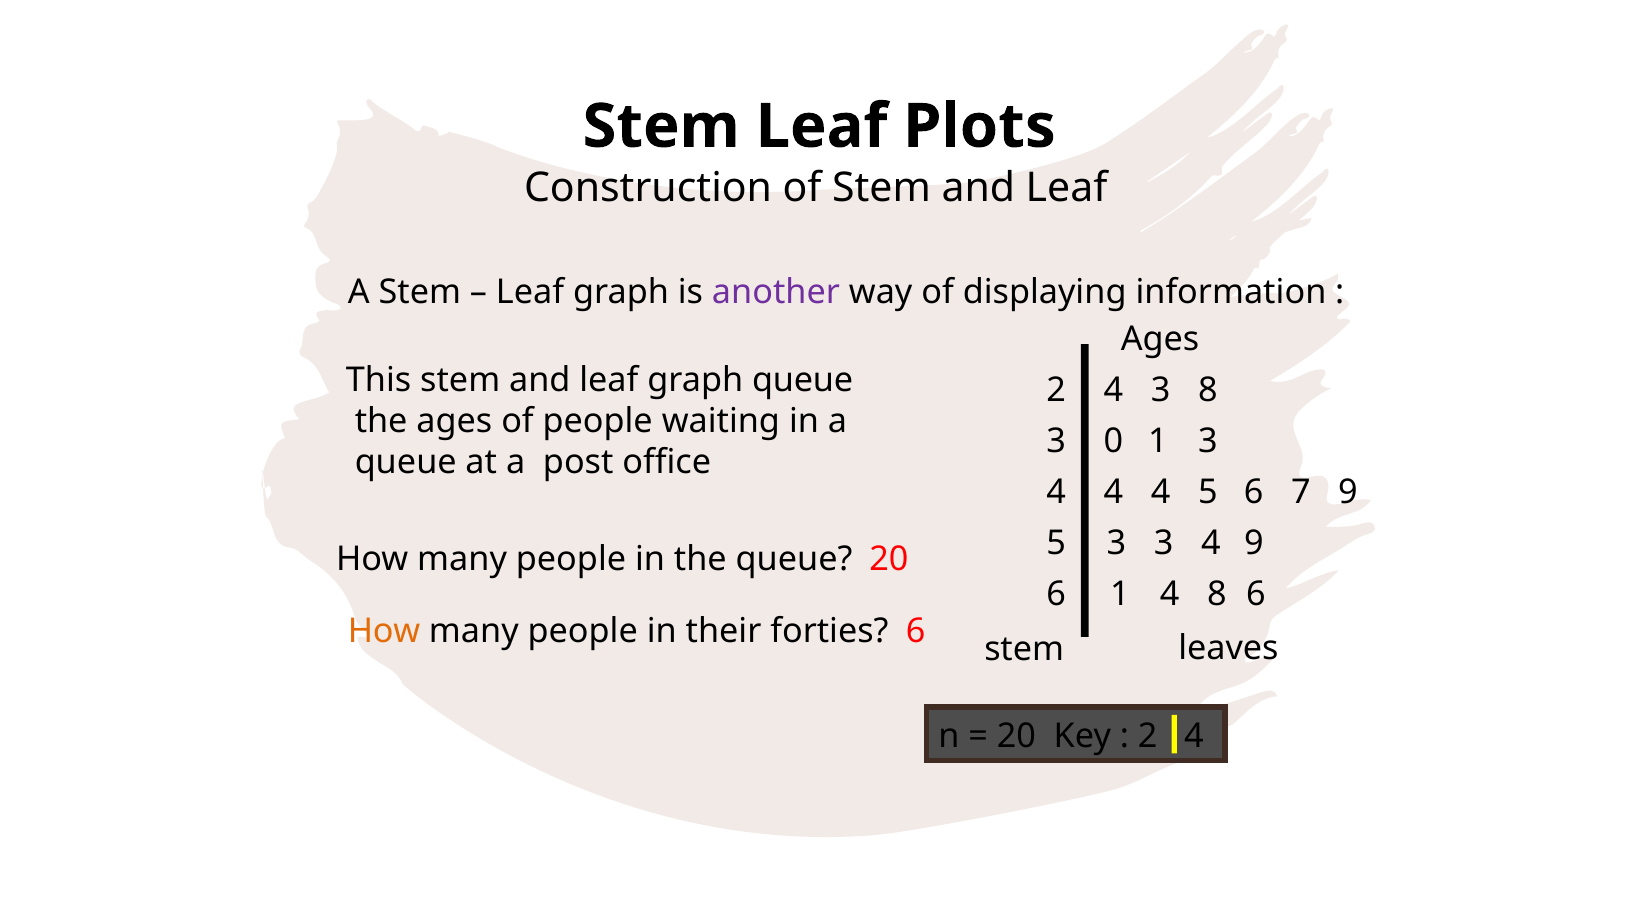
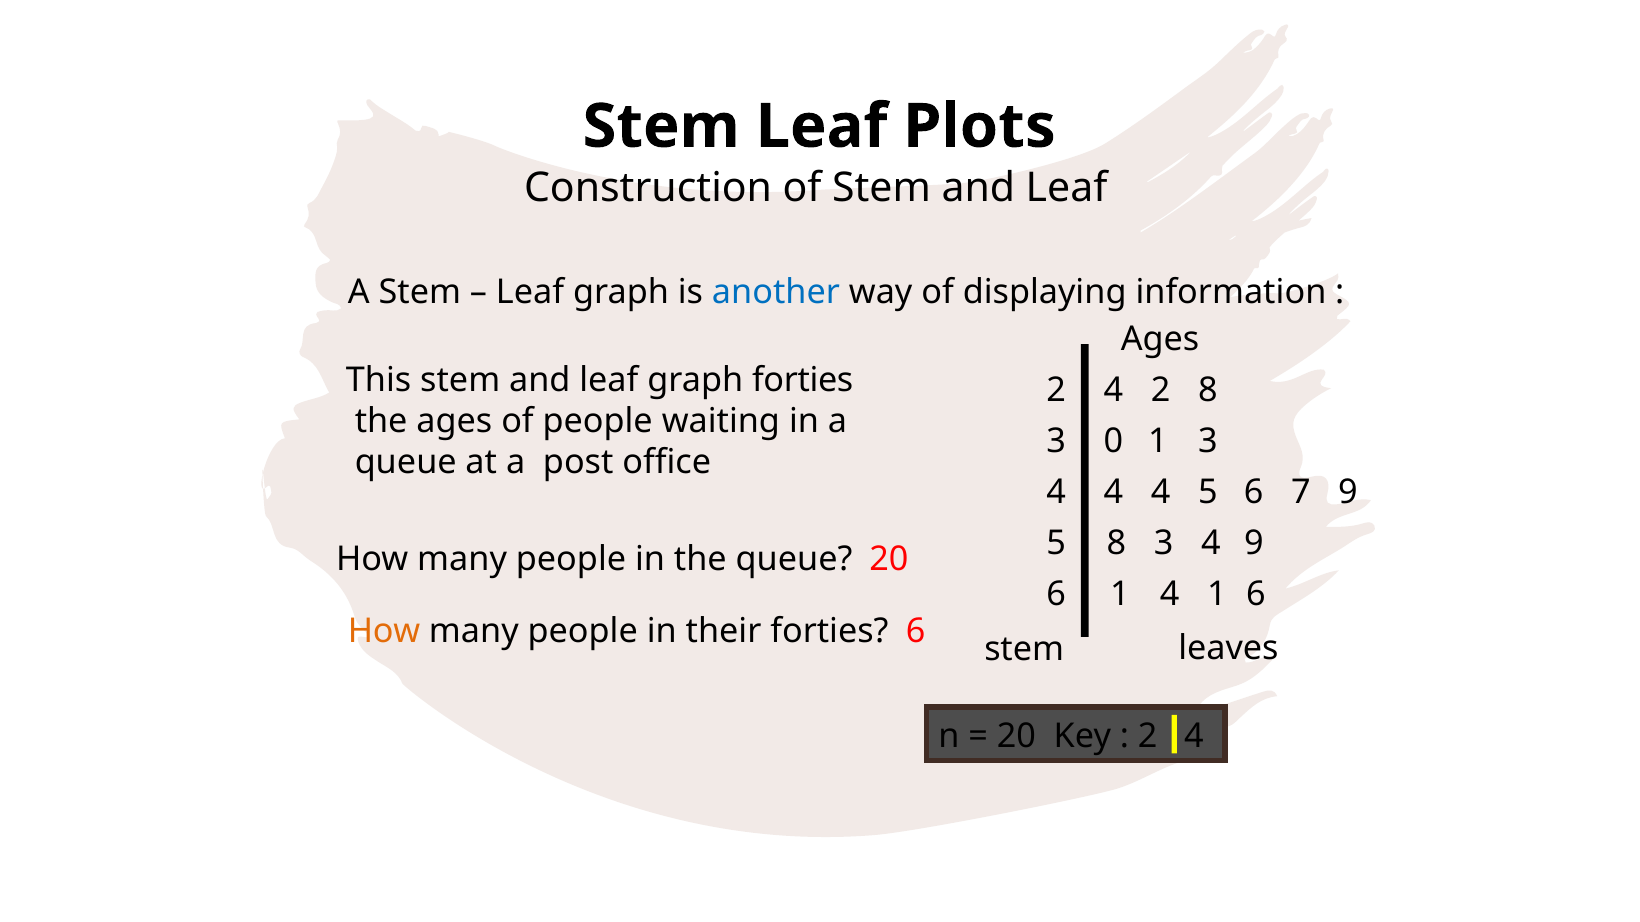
another colour: purple -> blue
graph queue: queue -> forties
4 3: 3 -> 2
5 3: 3 -> 8
4 8: 8 -> 1
